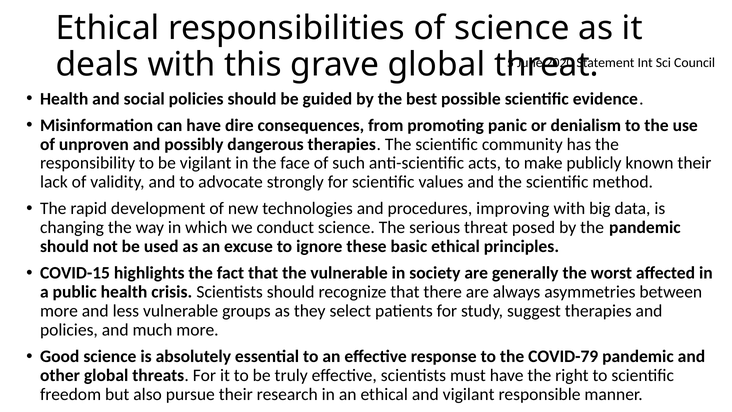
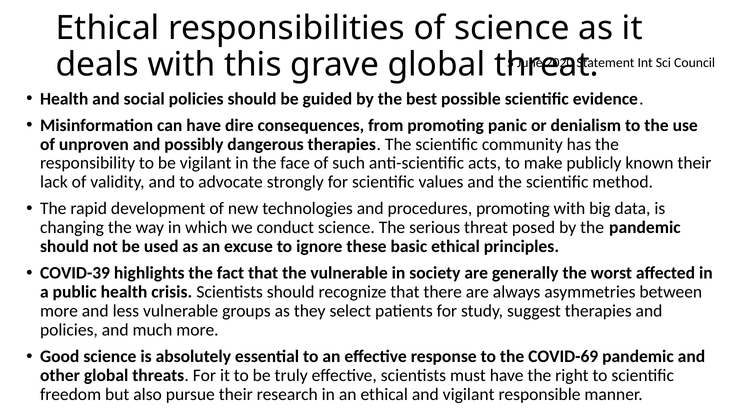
procedures improving: improving -> promoting
COVID-15: COVID-15 -> COVID-39
COVID-79: COVID-79 -> COVID-69
